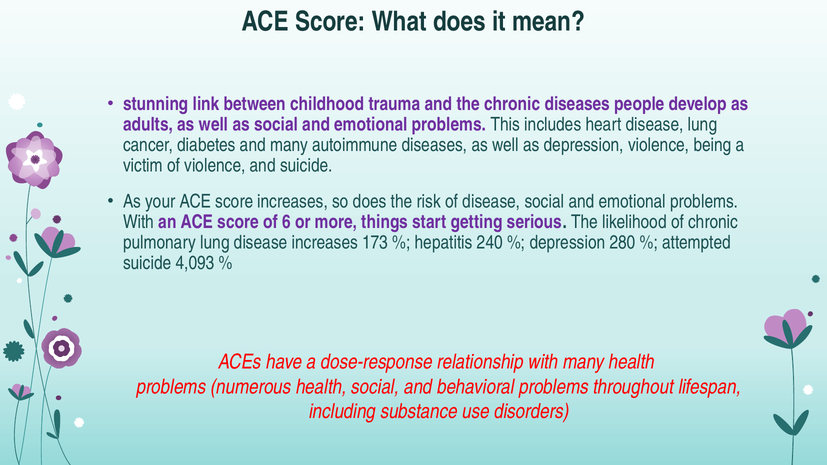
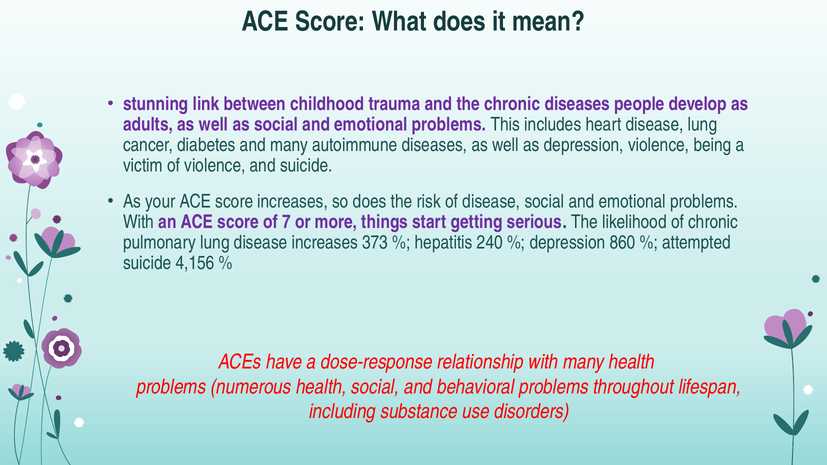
6: 6 -> 7
173: 173 -> 373
280: 280 -> 860
4,093: 4,093 -> 4,156
